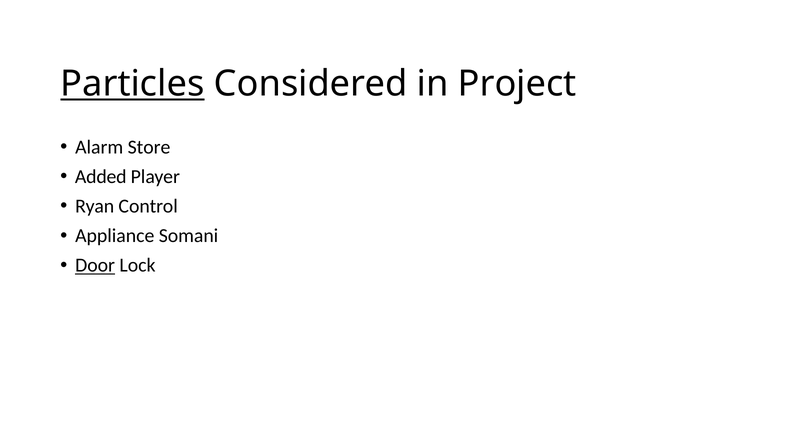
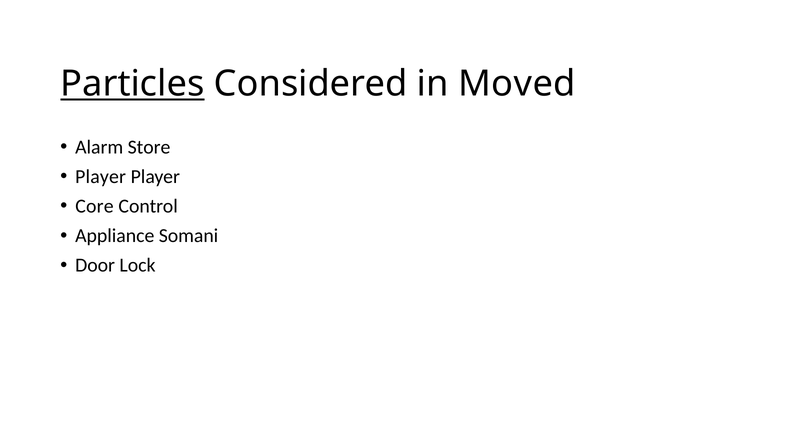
Project: Project -> Moved
Added at (101, 177): Added -> Player
Ryan: Ryan -> Core
Door underline: present -> none
